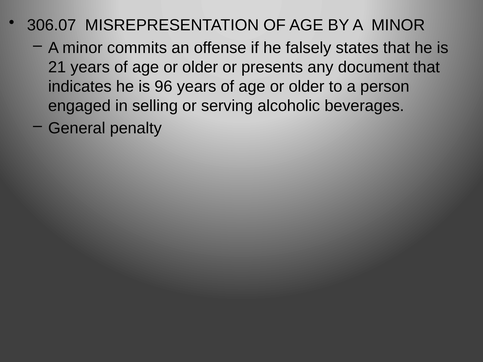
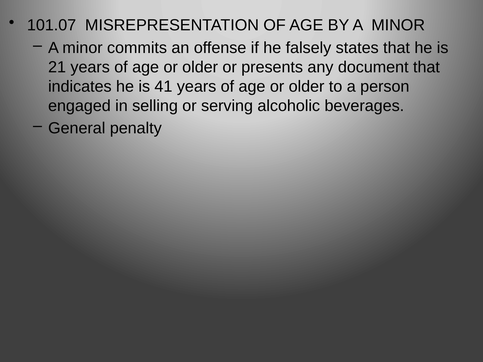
306.07: 306.07 -> 101.07
96: 96 -> 41
